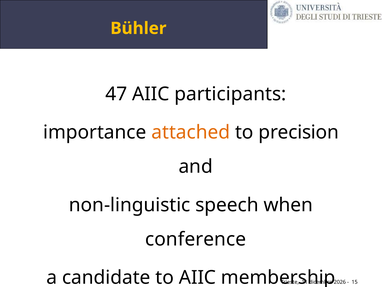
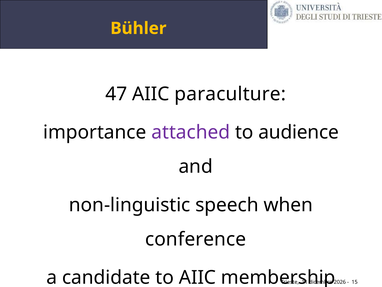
participants: participants -> paraculture
attached colour: orange -> purple
precision: precision -> audience
